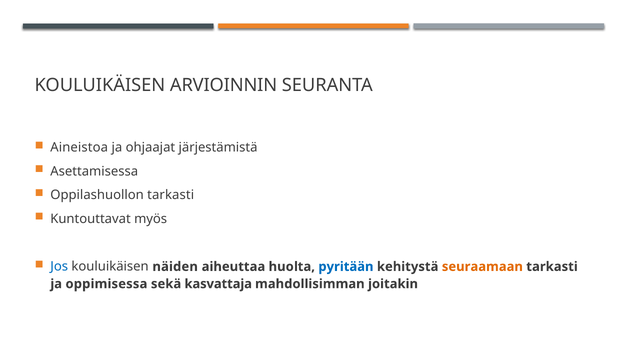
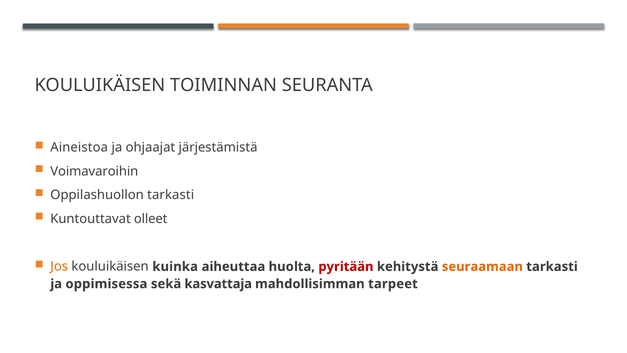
ARVIOINNIN: ARVIOINNIN -> TOIMINNAN
Asettamisessa: Asettamisessa -> Voimavaroihin
myös: myös -> olleet
Jos colour: blue -> orange
näiden: näiden -> kuinka
pyritään colour: blue -> red
joitakin: joitakin -> tarpeet
